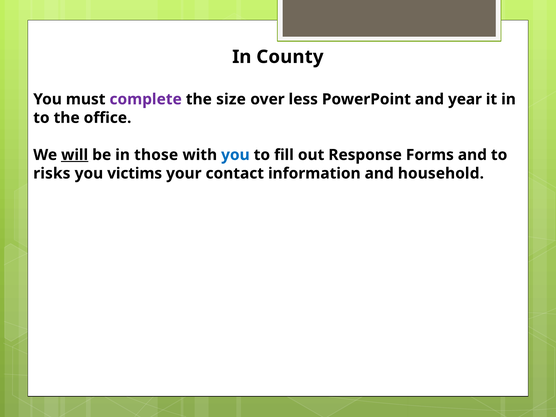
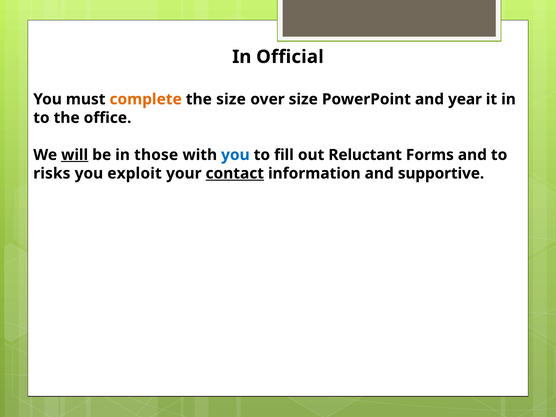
County: County -> Official
complete colour: purple -> orange
over less: less -> size
Response: Response -> Reluctant
victims: victims -> exploit
contact underline: none -> present
household: household -> supportive
